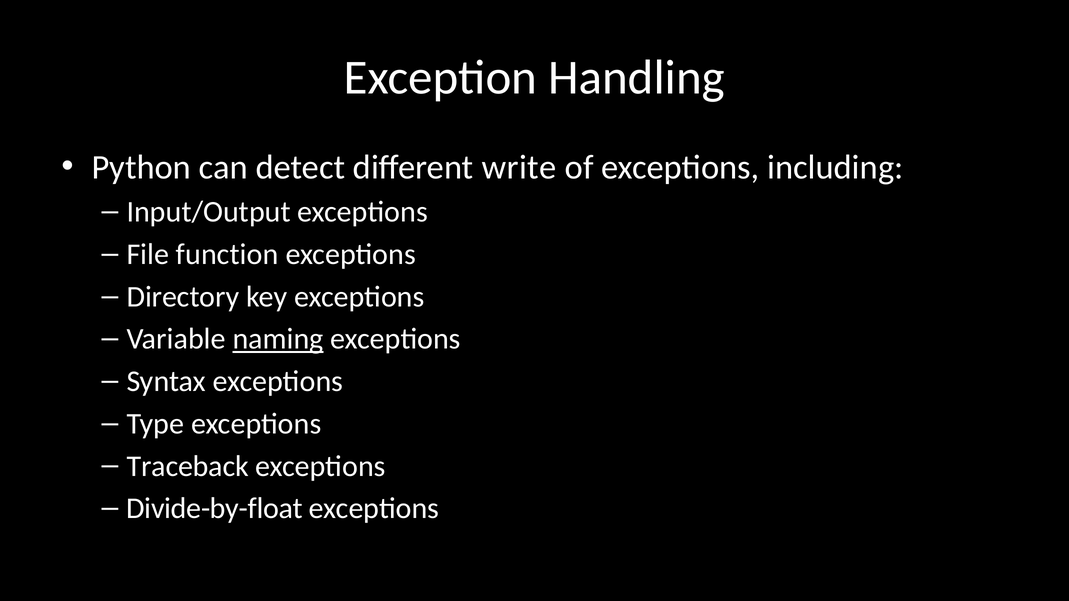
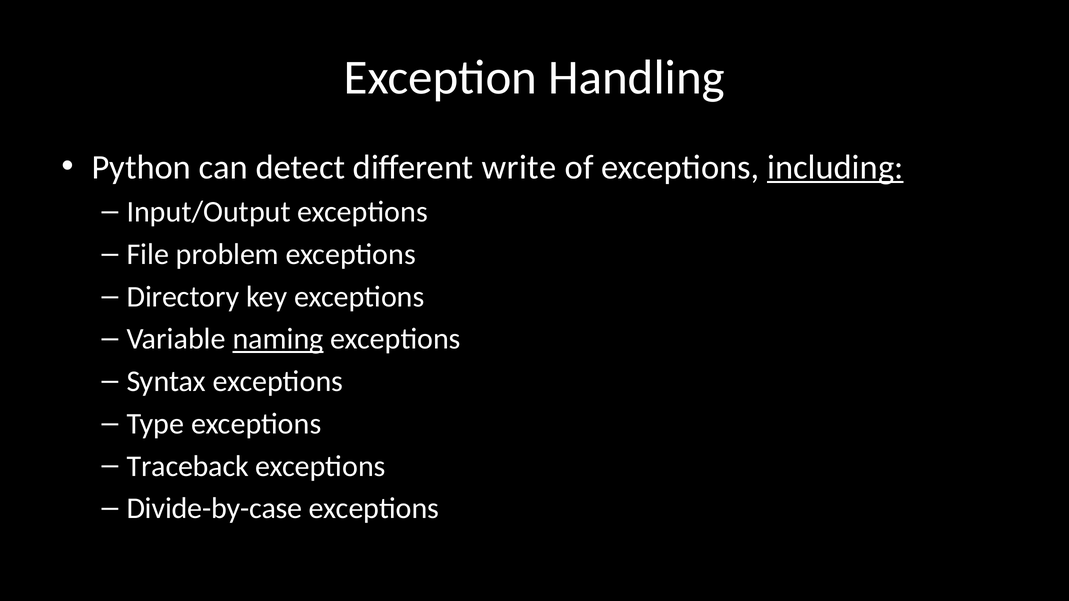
including underline: none -> present
function: function -> problem
Divide-by-float: Divide-by-float -> Divide-by-case
